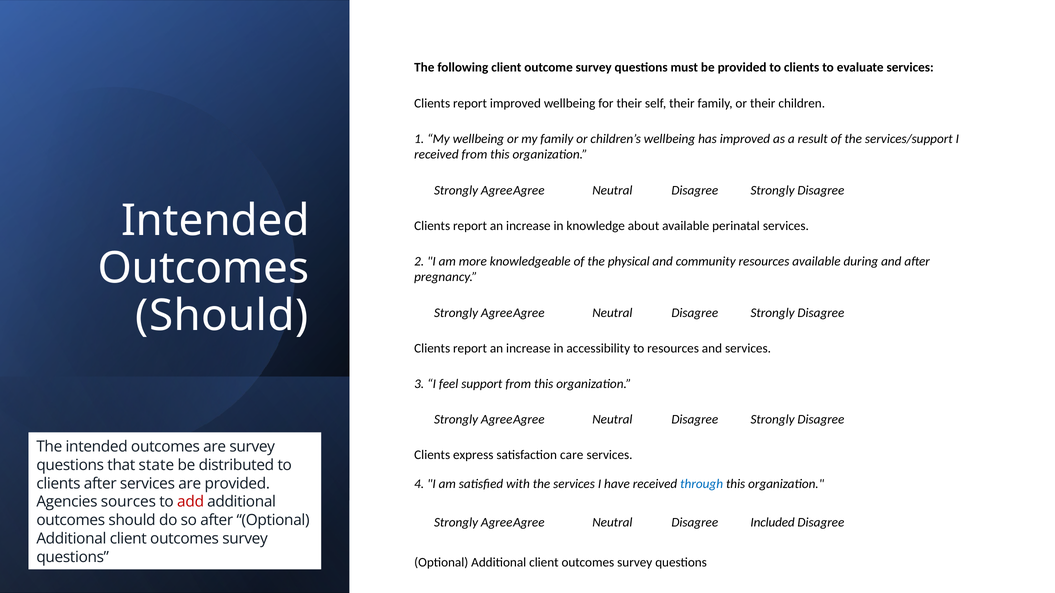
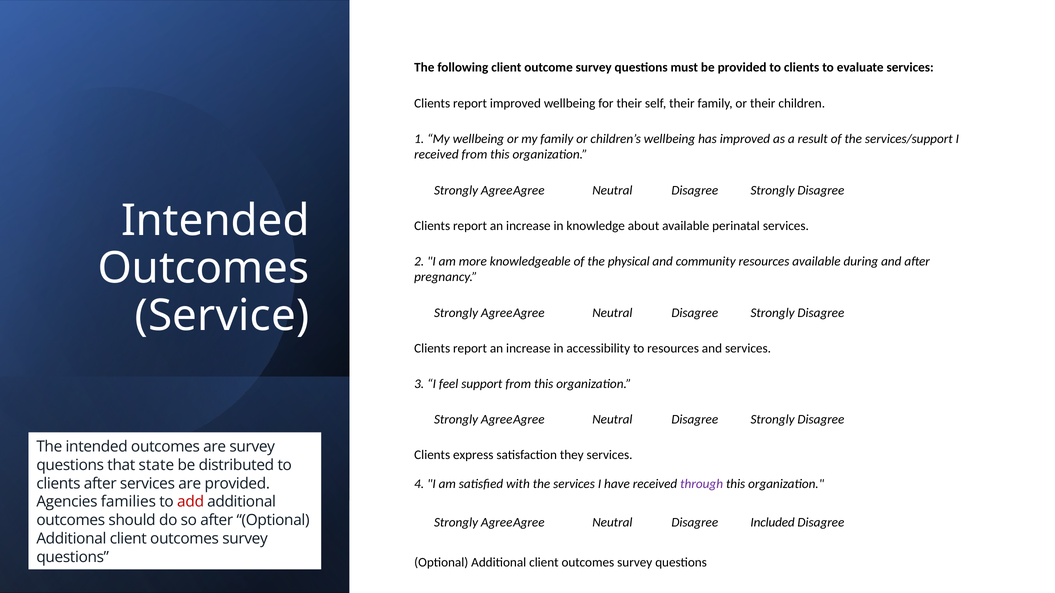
Should at (222, 316): Should -> Service
care: care -> they
through colour: blue -> purple
sources: sources -> families
